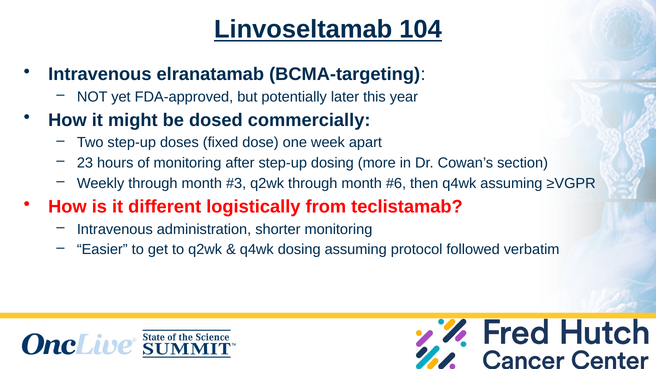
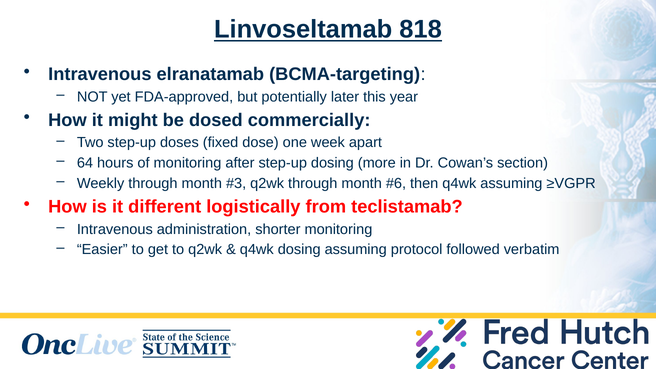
104: 104 -> 818
23: 23 -> 64
